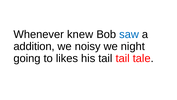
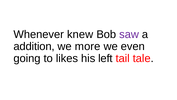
saw colour: blue -> purple
noisy: noisy -> more
night: night -> even
his tail: tail -> left
